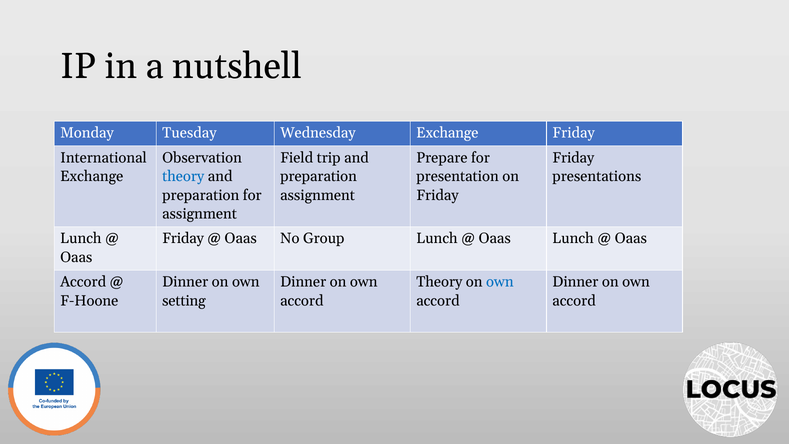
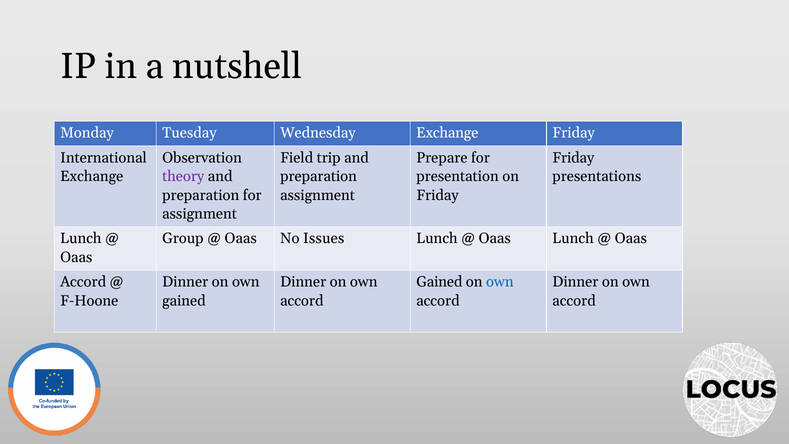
theory at (183, 176) colour: blue -> purple
Friday at (183, 238): Friday -> Group
Group: Group -> Issues
Theory at (439, 282): Theory -> Gained
setting at (184, 301): setting -> gained
